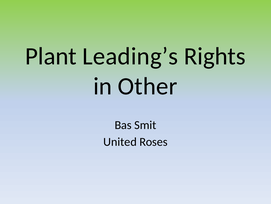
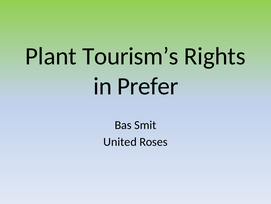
Leading’s: Leading’s -> Tourism’s
Other: Other -> Prefer
